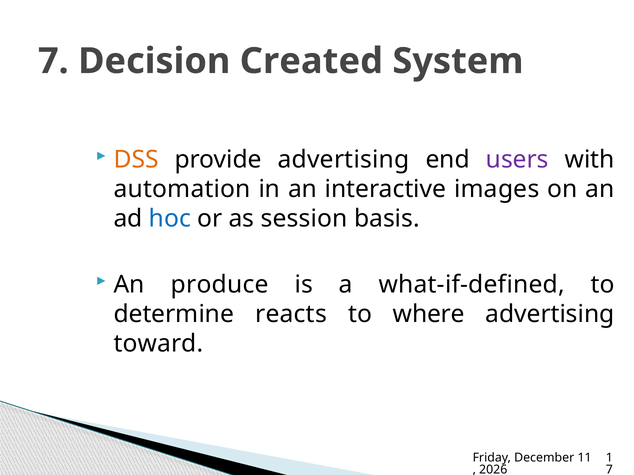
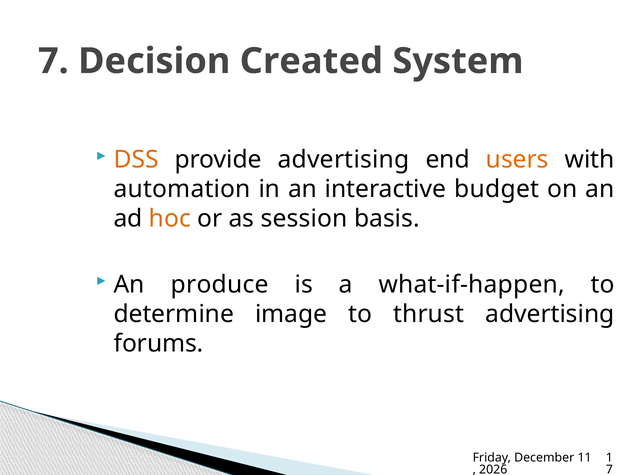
users colour: purple -> orange
images: images -> budget
hoc colour: blue -> orange
what-if-defined: what-if-defined -> what-if-happen
reacts: reacts -> image
where: where -> thrust
toward: toward -> forums
